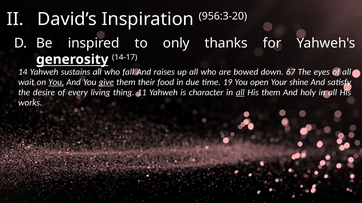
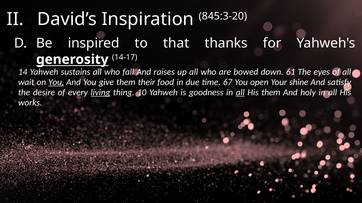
956:3-20: 956:3-20 -> 845:3-20
only: only -> that
67: 67 -> 61
give underline: present -> none
19: 19 -> 67
living underline: none -> present
11: 11 -> 10
character: character -> goodness
